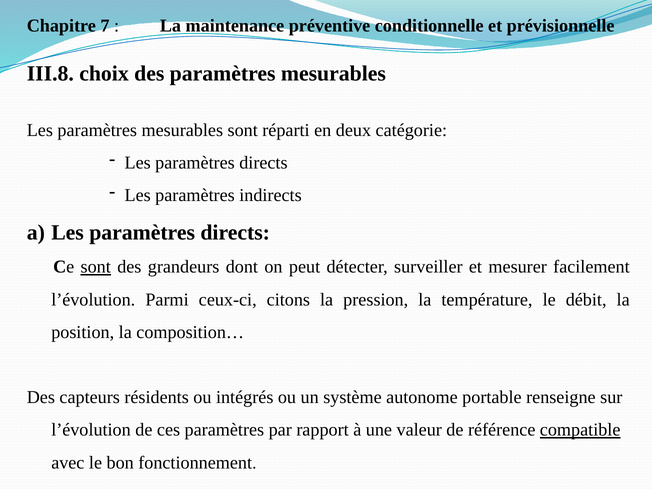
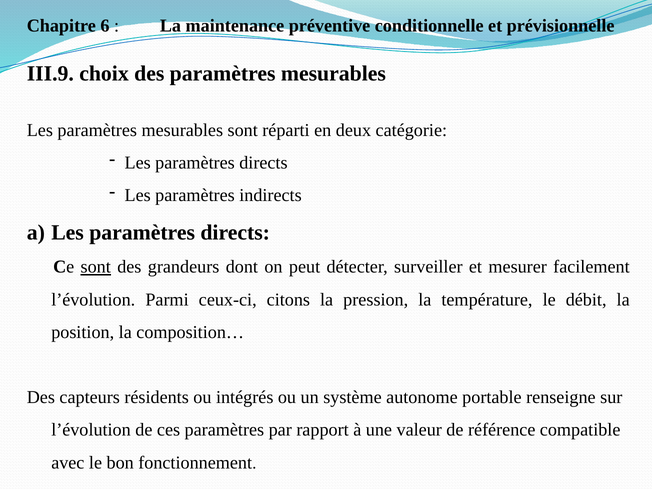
7: 7 -> 6
III.8: III.8 -> III.9
compatible underline: present -> none
